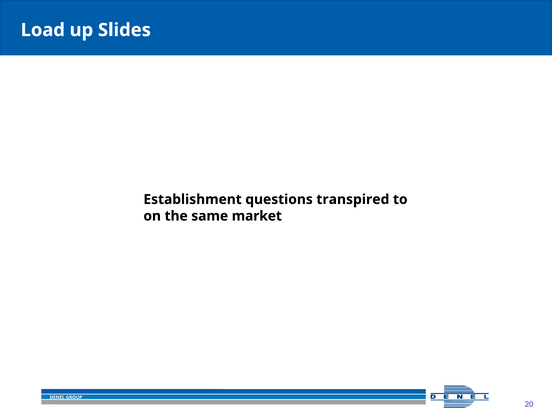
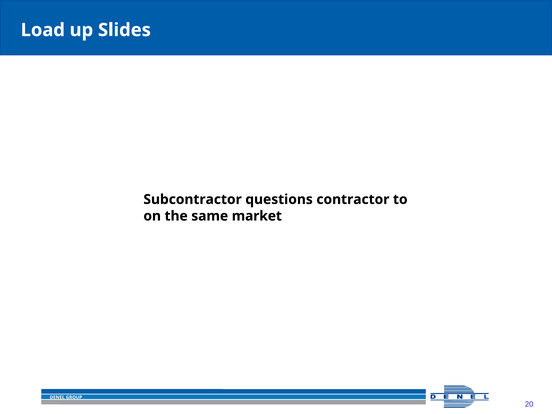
Establishment: Establishment -> Subcontractor
transpired: transpired -> contractor
